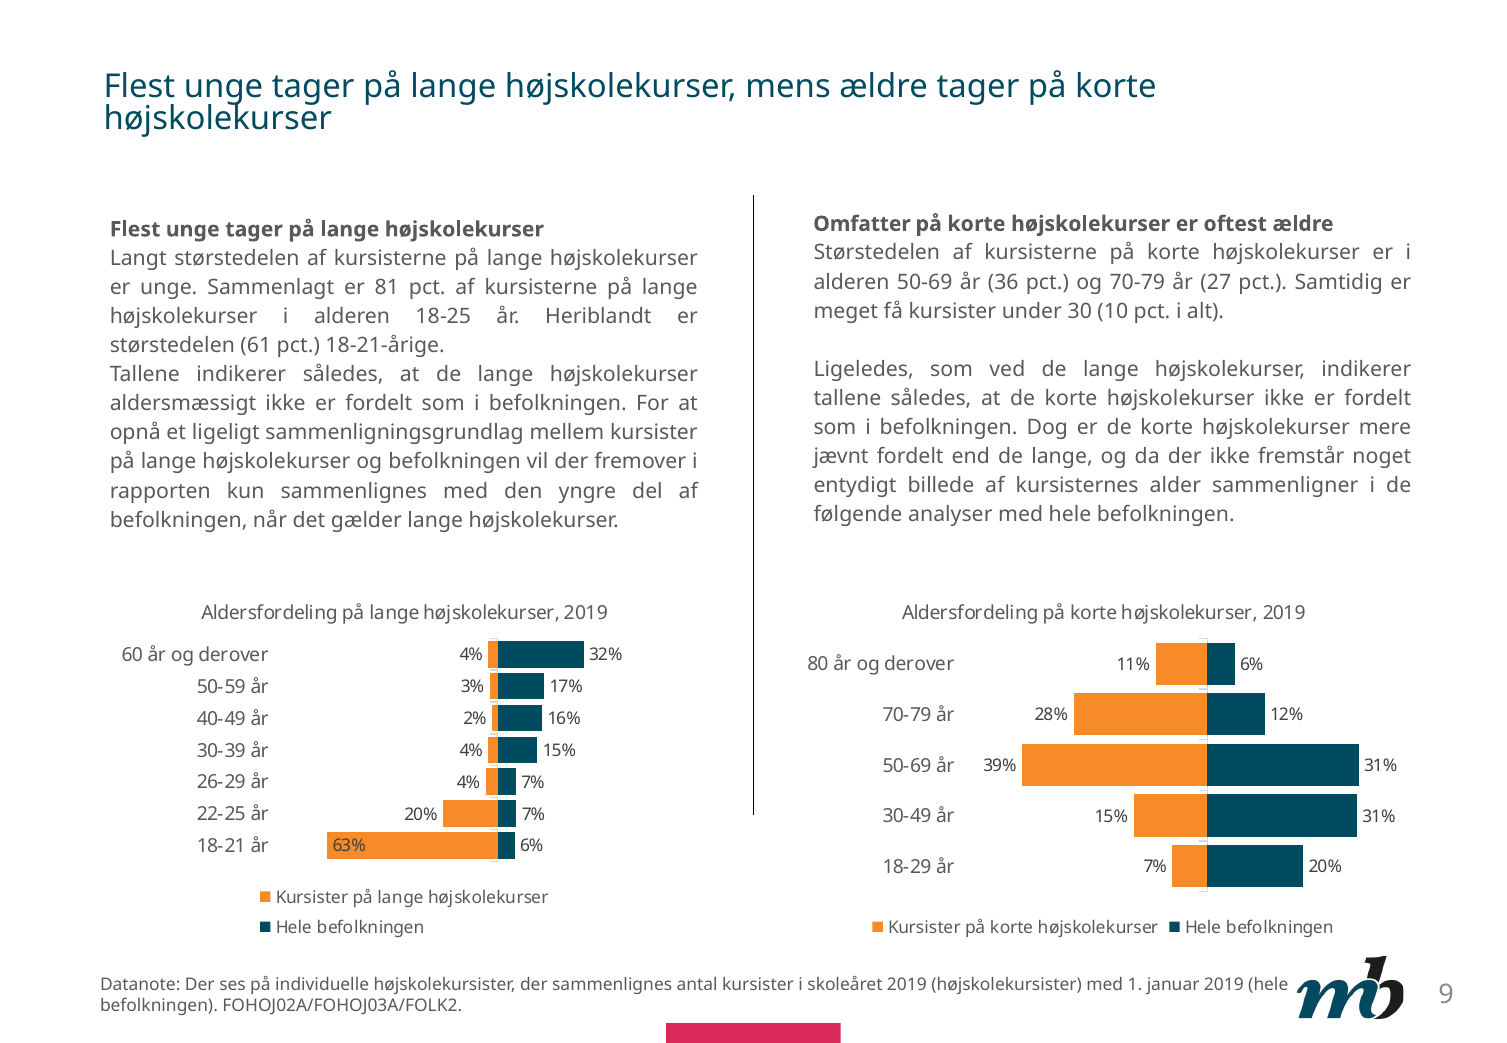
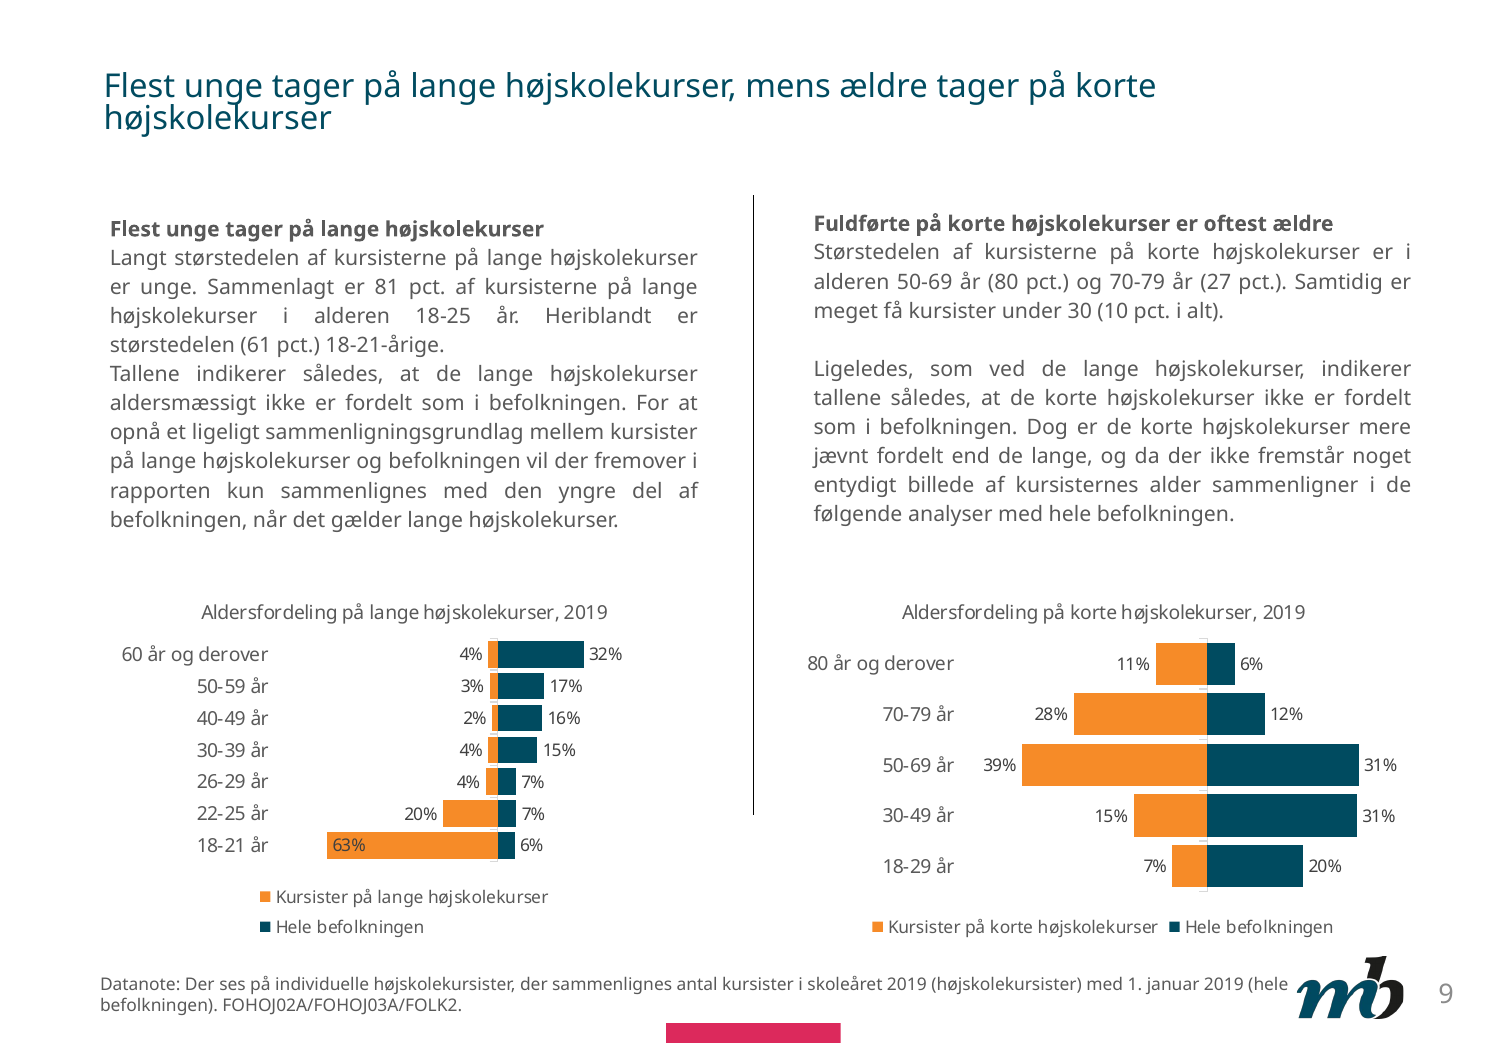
Omfatter: Omfatter -> Fuldførte
50-69 år 36: 36 -> 80
